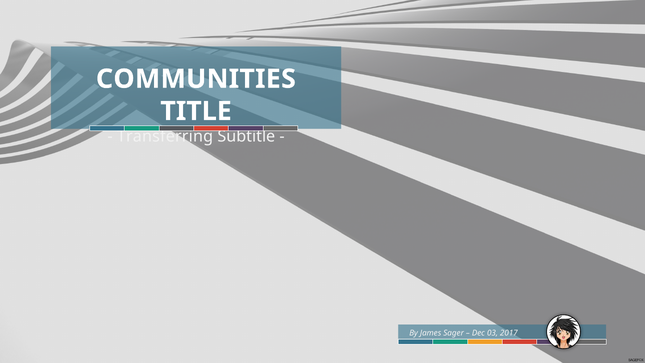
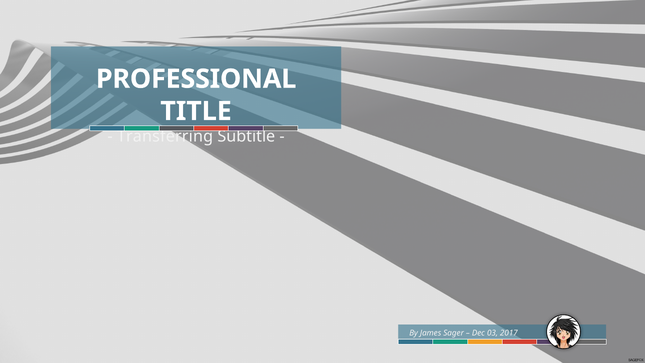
COMMUNITIES: COMMUNITIES -> PROFESSIONAL
